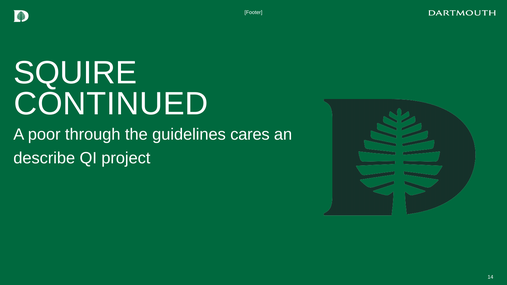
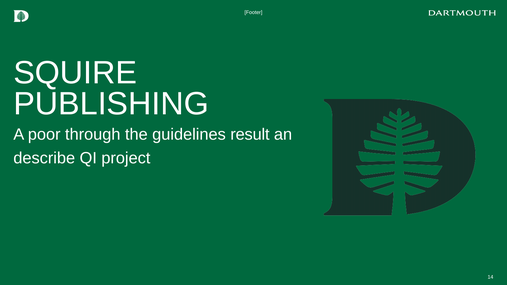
CONTINUED: CONTINUED -> PUBLISHING
cares: cares -> result
